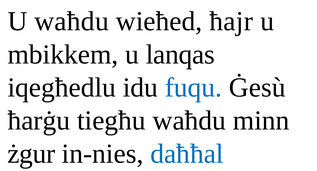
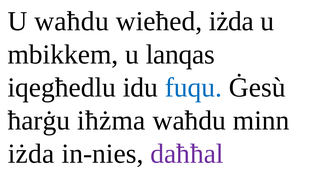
wieħed ħajr: ħajr -> iżda
tiegħu: tiegħu -> iħżma
żgur at (31, 153): żgur -> iżda
daħħal colour: blue -> purple
